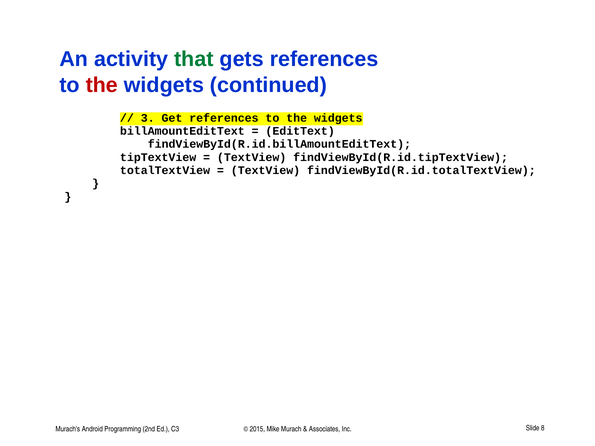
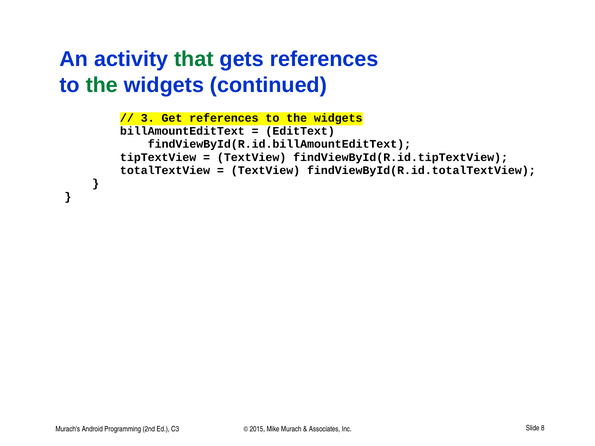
the at (102, 85) colour: red -> green
